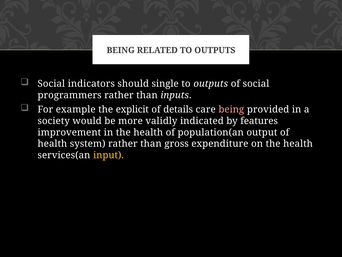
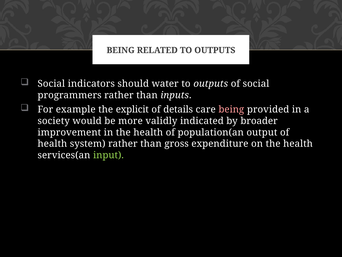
single: single -> water
features: features -> broader
input colour: yellow -> light green
